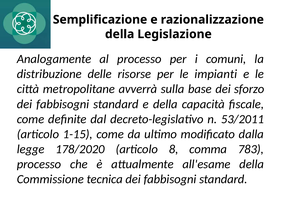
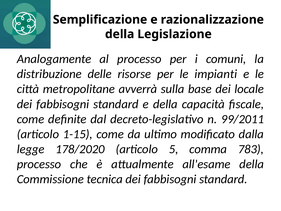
sforzo: sforzo -> locale
53/2011: 53/2011 -> 99/2011
8: 8 -> 5
